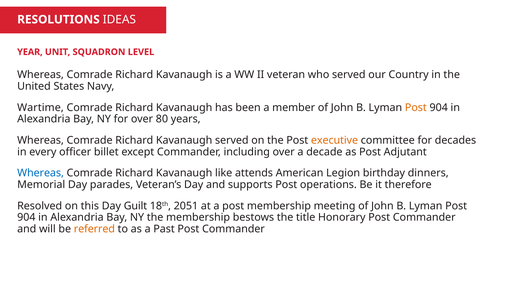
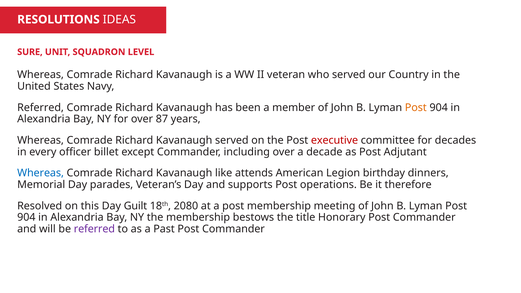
YEAR: YEAR -> SURE
Wartime at (40, 108): Wartime -> Referred
80: 80 -> 87
executive colour: orange -> red
2051: 2051 -> 2080
referred at (94, 229) colour: orange -> purple
